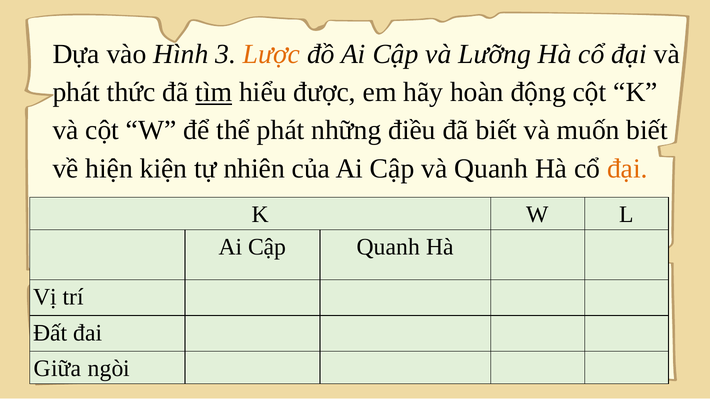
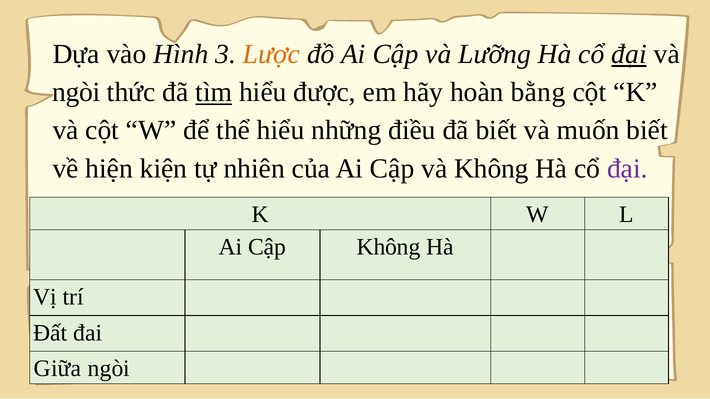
đại at (629, 54) underline: none -> present
phát at (76, 92): phát -> ngòi
động: động -> bằng
thể phát: phát -> hiểu
và Quanh: Quanh -> Không
đại at (627, 169) colour: orange -> purple
Cập Quanh: Quanh -> Không
